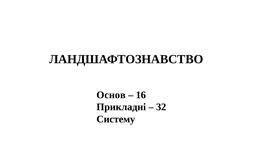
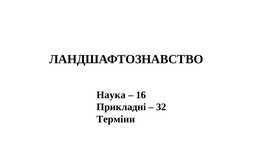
Основ: Основ -> Наука
Систему: Систему -> Терміни
